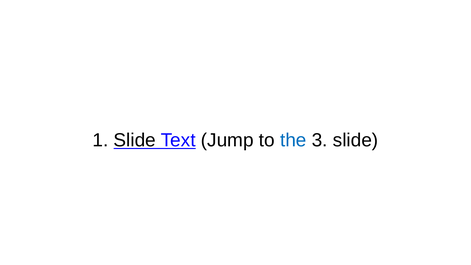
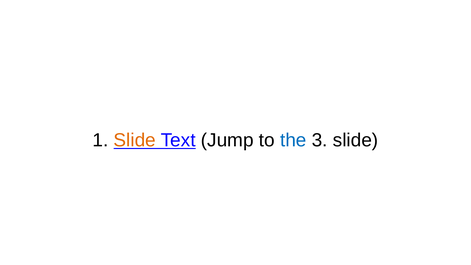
Slide at (135, 140) colour: black -> orange
